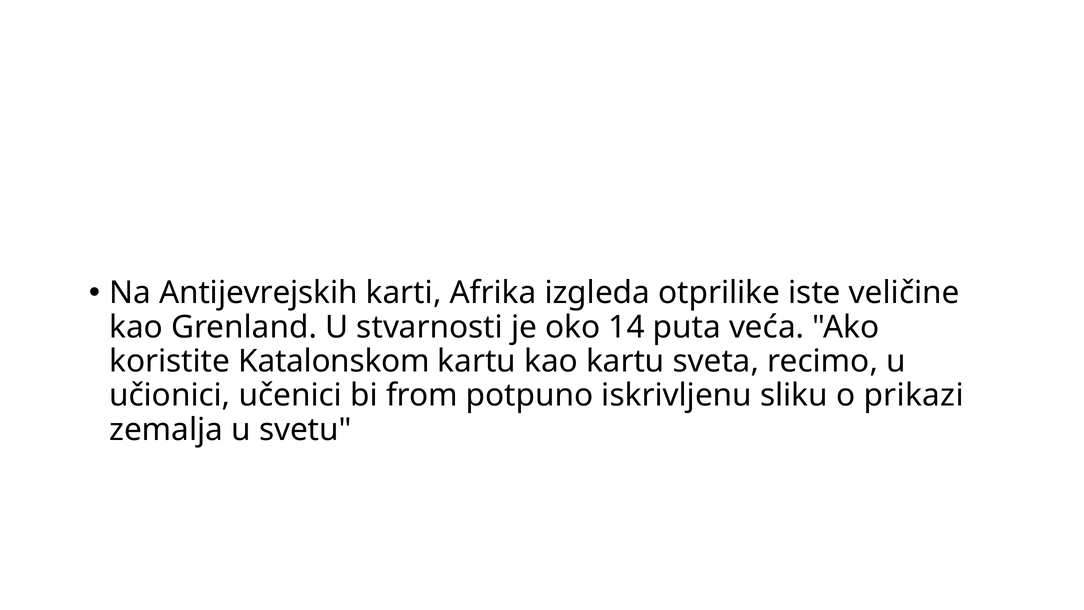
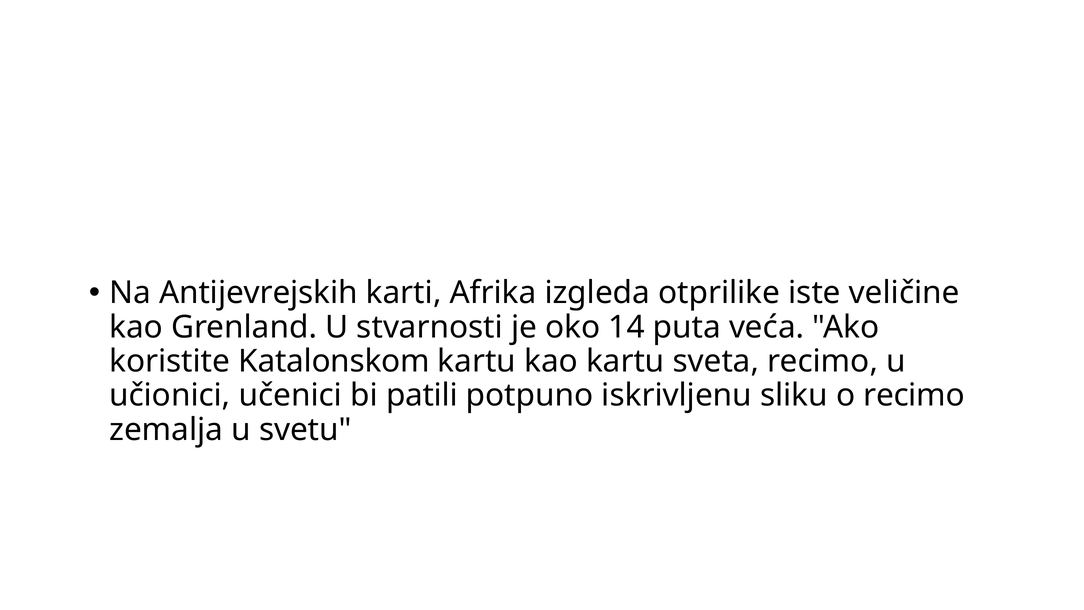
from: from -> patili
o prikazi: prikazi -> recimo
